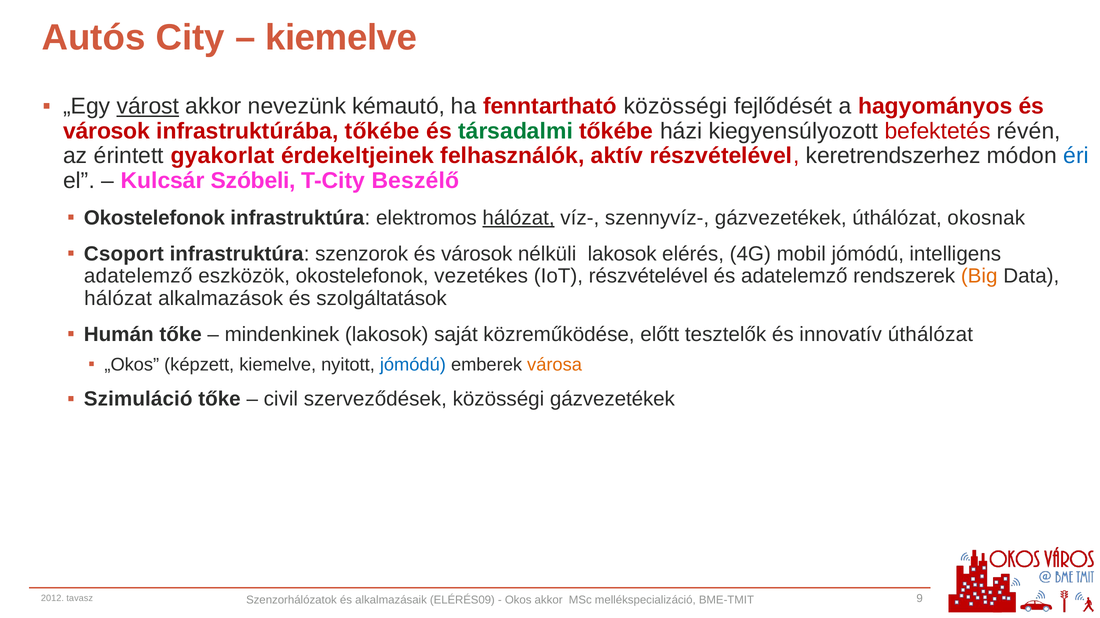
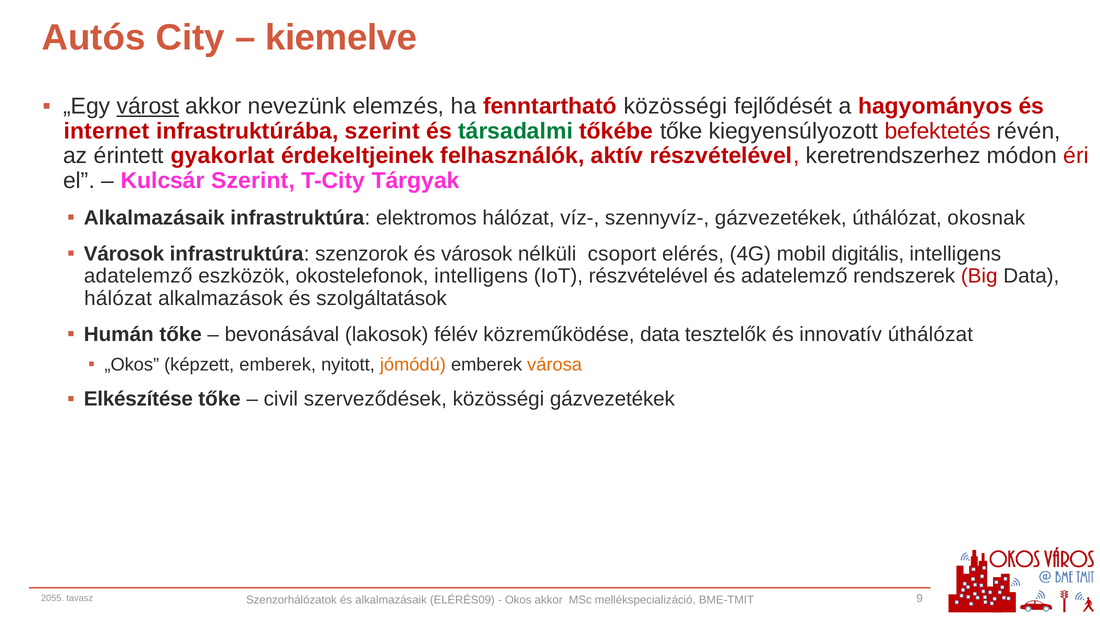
kémautó: kémautó -> elemzés
városok at (107, 131): városok -> internet
infrastruktúrába tőkébe: tőkébe -> szerint
tőkébe házi: házi -> tőke
éri colour: blue -> red
Kulcsár Szóbeli: Szóbeli -> Szerint
Beszélő: Beszélő -> Tárgyak
Okostelefonok at (154, 218): Okostelefonok -> Alkalmazásaik
hálózat at (519, 218) underline: present -> none
Csoport at (124, 254): Csoport -> Városok
nélküli lakosok: lakosok -> csoport
mobil jómódú: jómódú -> digitális
okostelefonok vezetékes: vezetékes -> intelligens
Big colour: orange -> red
mindenkinek: mindenkinek -> bevonásával
saját: saját -> félév
közreműködése előtt: előtt -> data
képzett kiemelve: kiemelve -> emberek
jómódú at (413, 365) colour: blue -> orange
Szimuláció: Szimuláció -> Elkészítése
2012: 2012 -> 2055
